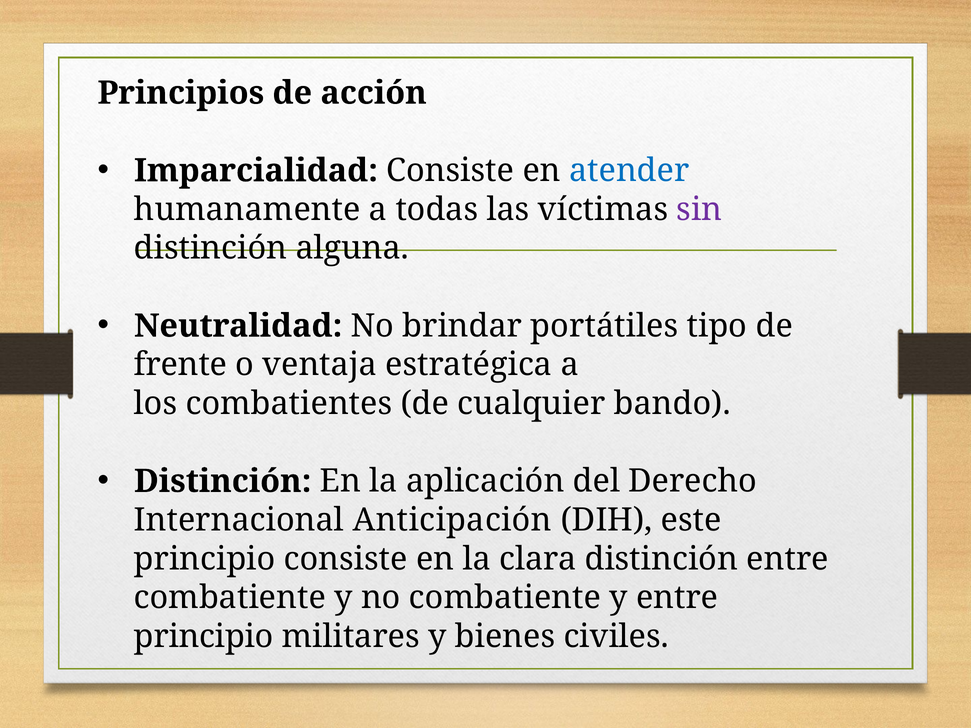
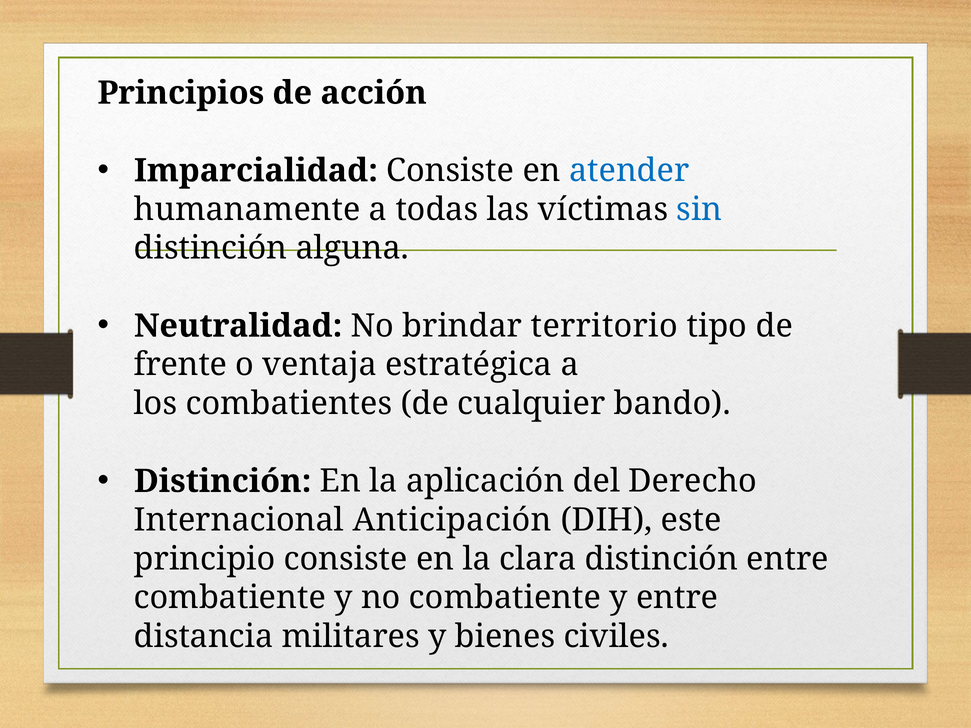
sin colour: purple -> blue
portátiles: portátiles -> territorio
principio at (204, 637): principio -> distancia
